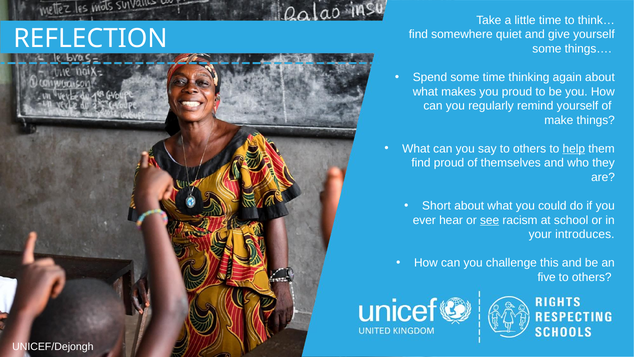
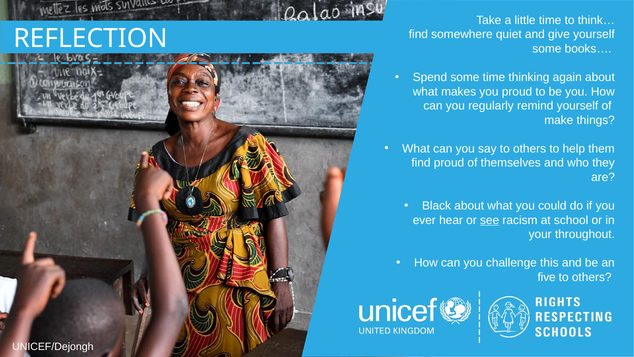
things…: things… -> books…
help underline: present -> none
Short: Short -> Black
introduces: introduces -> throughout
